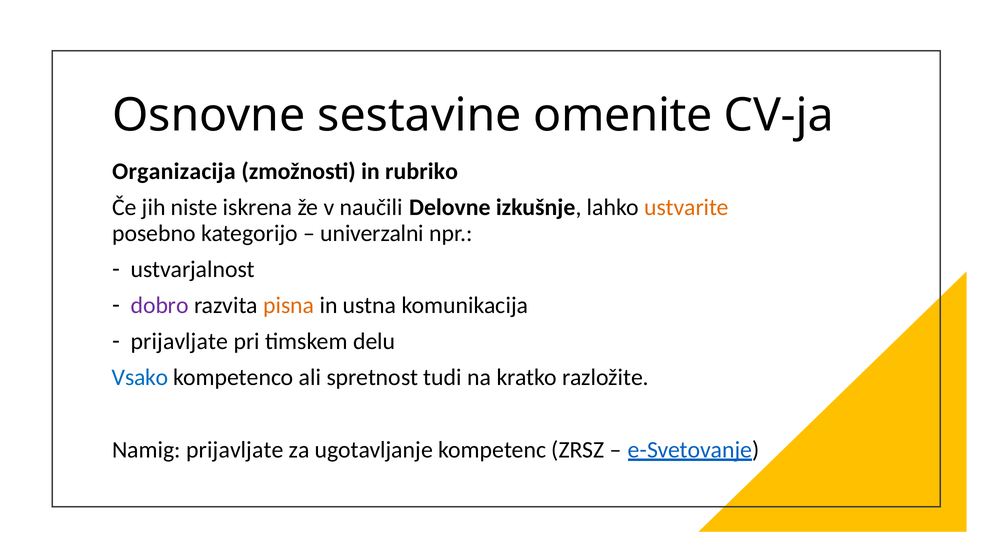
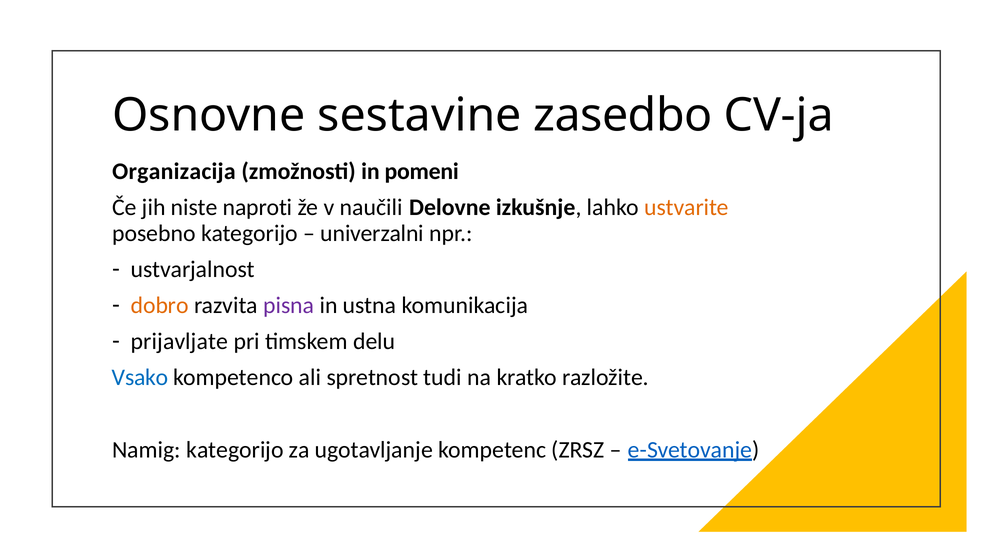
omenite: omenite -> zasedbo
rubriko: rubriko -> pomeni
iskrena: iskrena -> naproti
dobro colour: purple -> orange
pisna colour: orange -> purple
Namig prijavljate: prijavljate -> kategorijo
